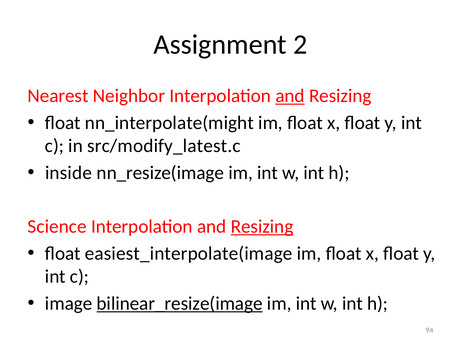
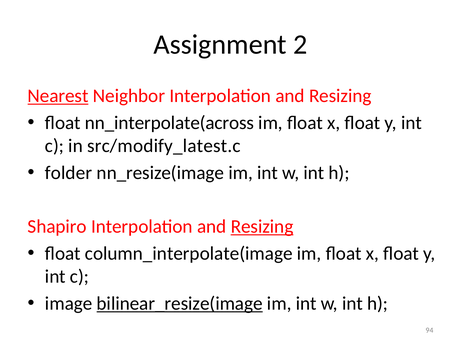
Nearest underline: none -> present
and at (290, 96) underline: present -> none
nn_interpolate(might: nn_interpolate(might -> nn_interpolate(across
inside: inside -> folder
Science: Science -> Shapiro
easiest_interpolate(image: easiest_interpolate(image -> column_interpolate(image
